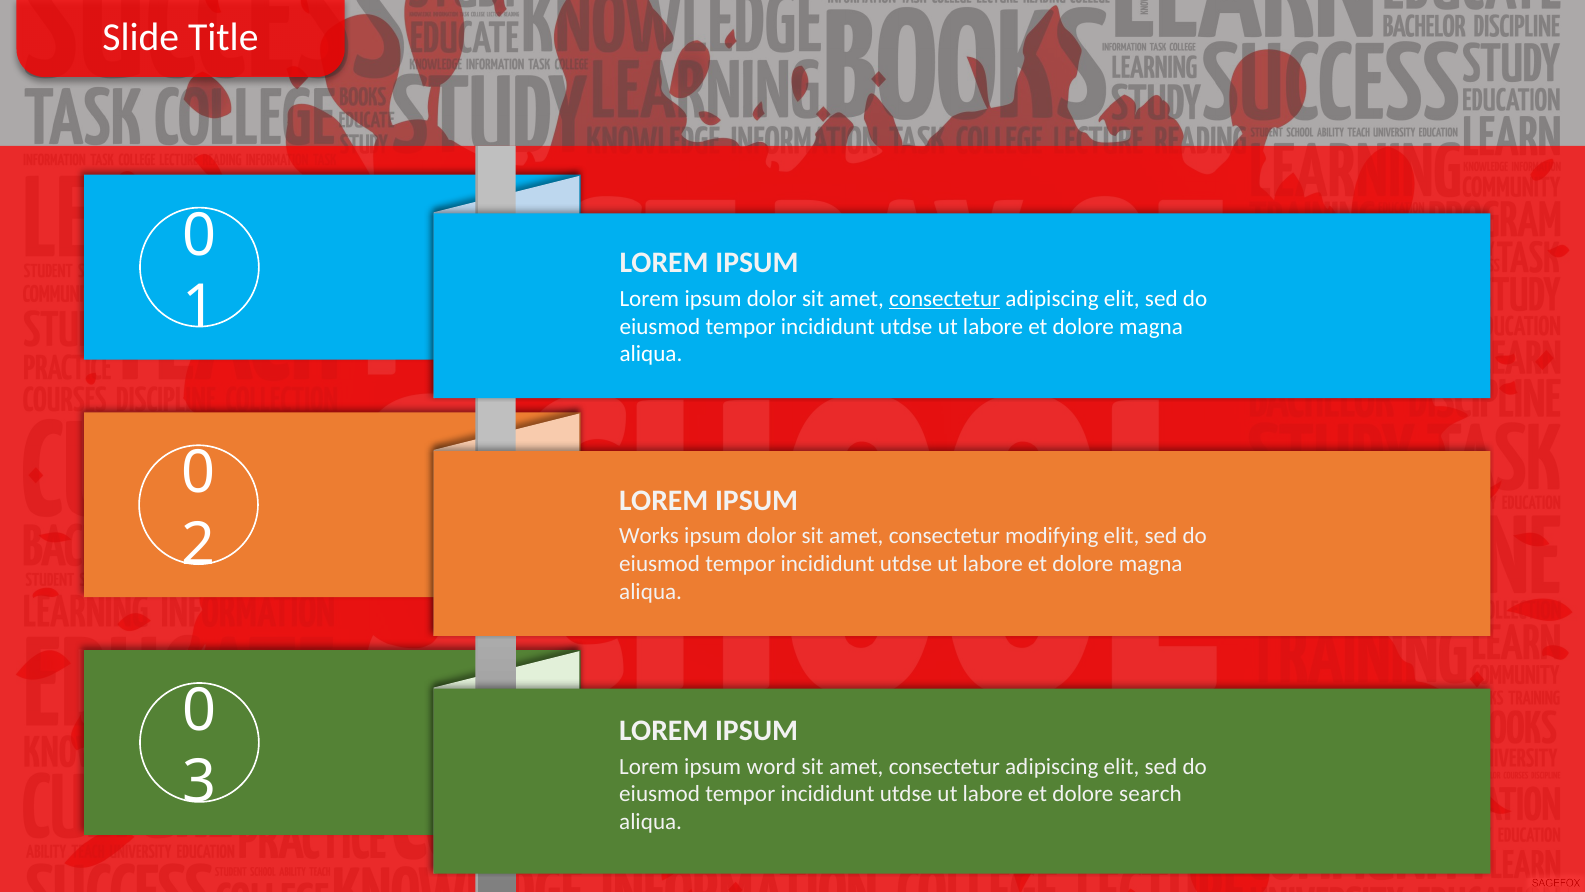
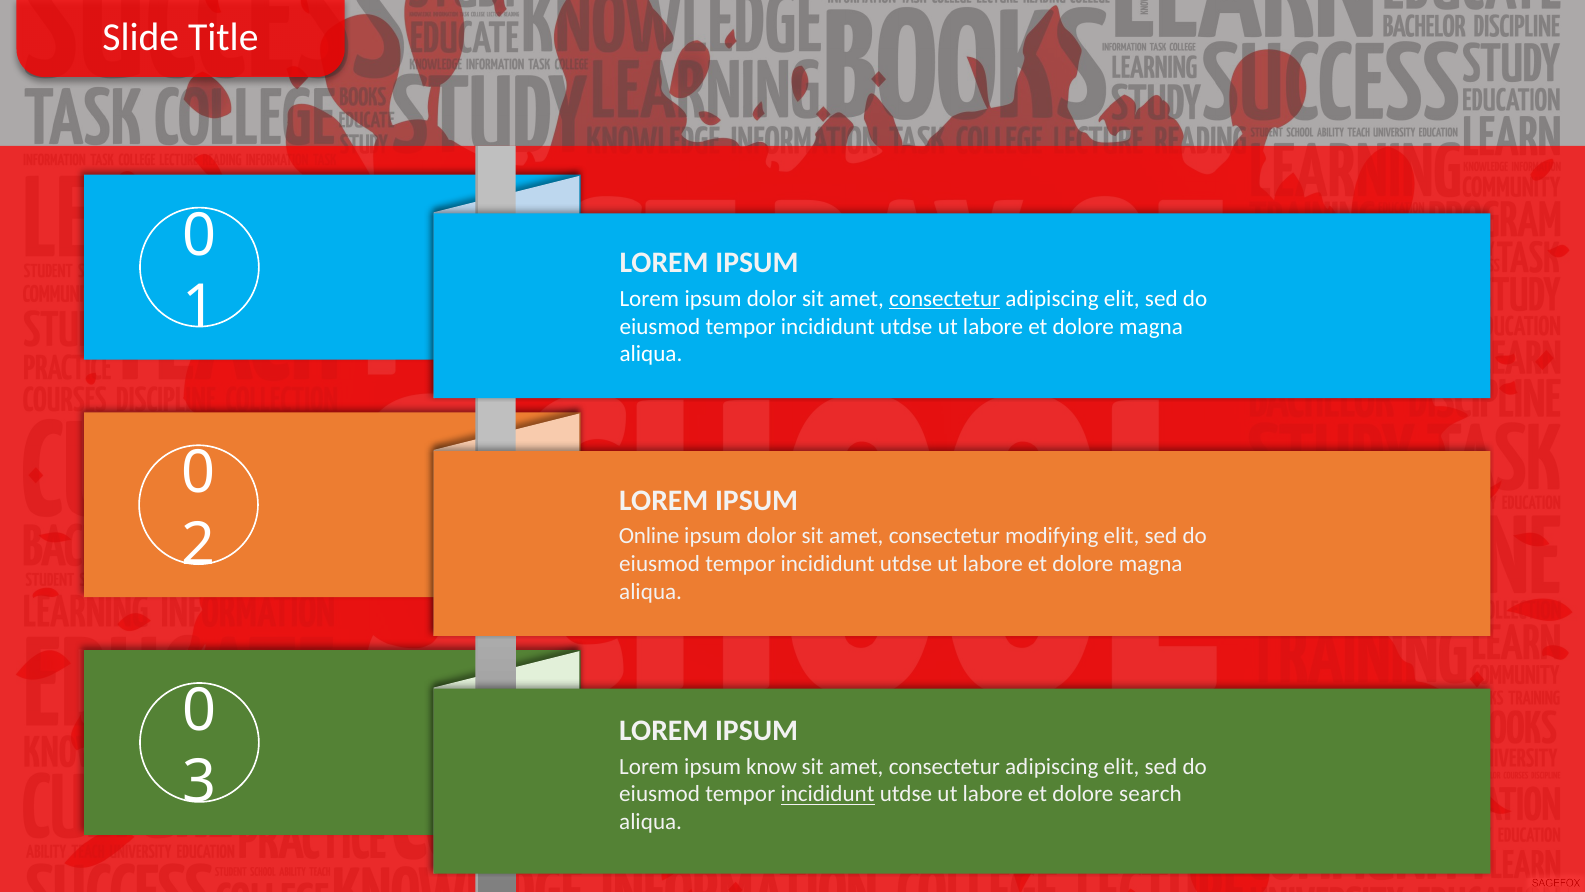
Works: Works -> Online
word: word -> know
incididunt at (828, 794) underline: none -> present
